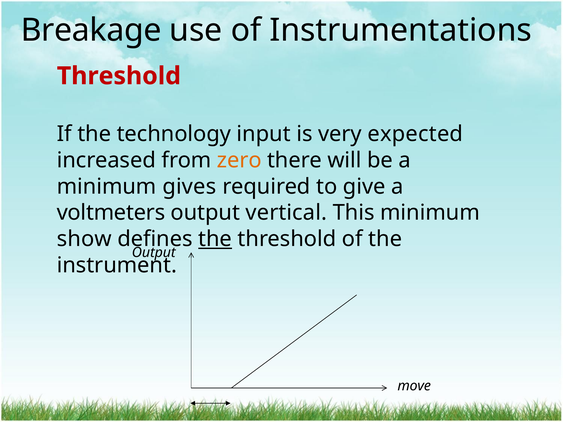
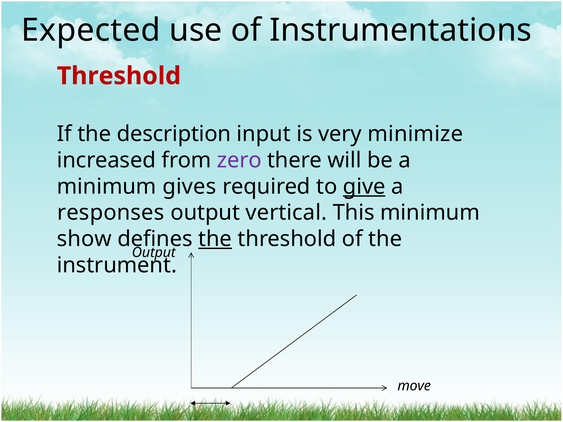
Breakage: Breakage -> Expected
technology: technology -> description
expected: expected -> minimize
zero colour: orange -> purple
give underline: none -> present
voltmeters: voltmeters -> responses
